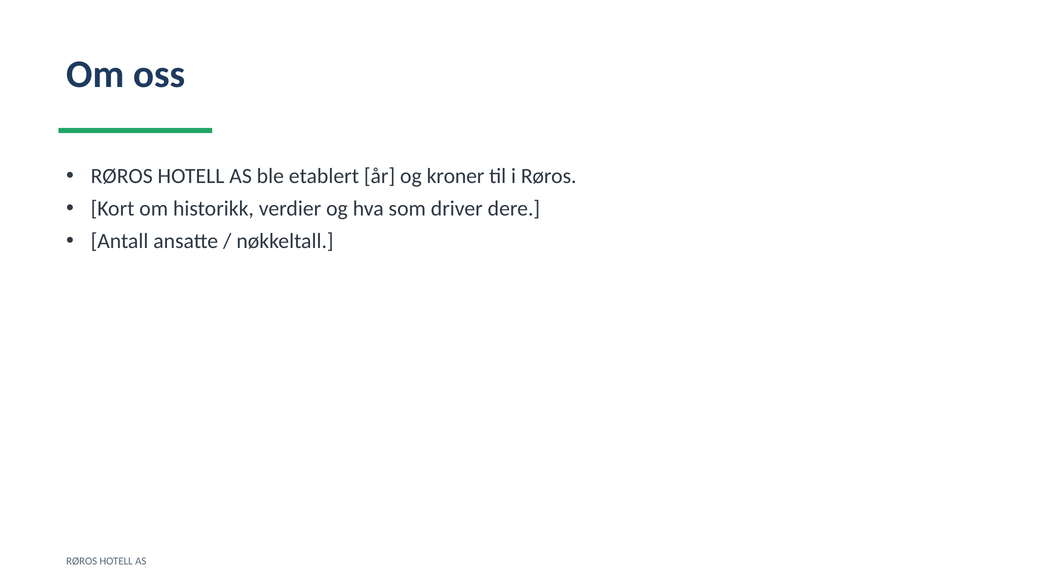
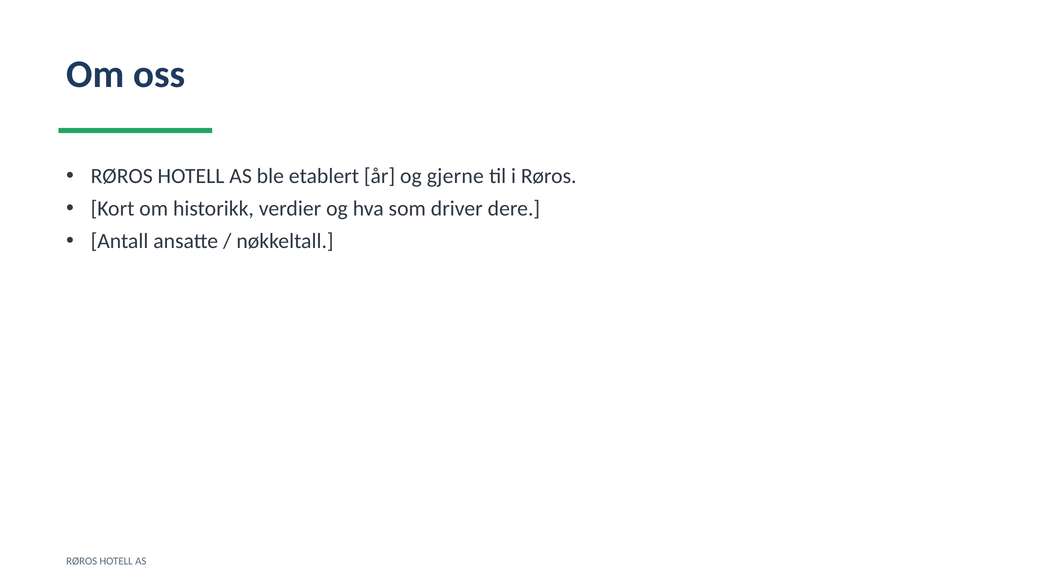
kroner: kroner -> gjerne
